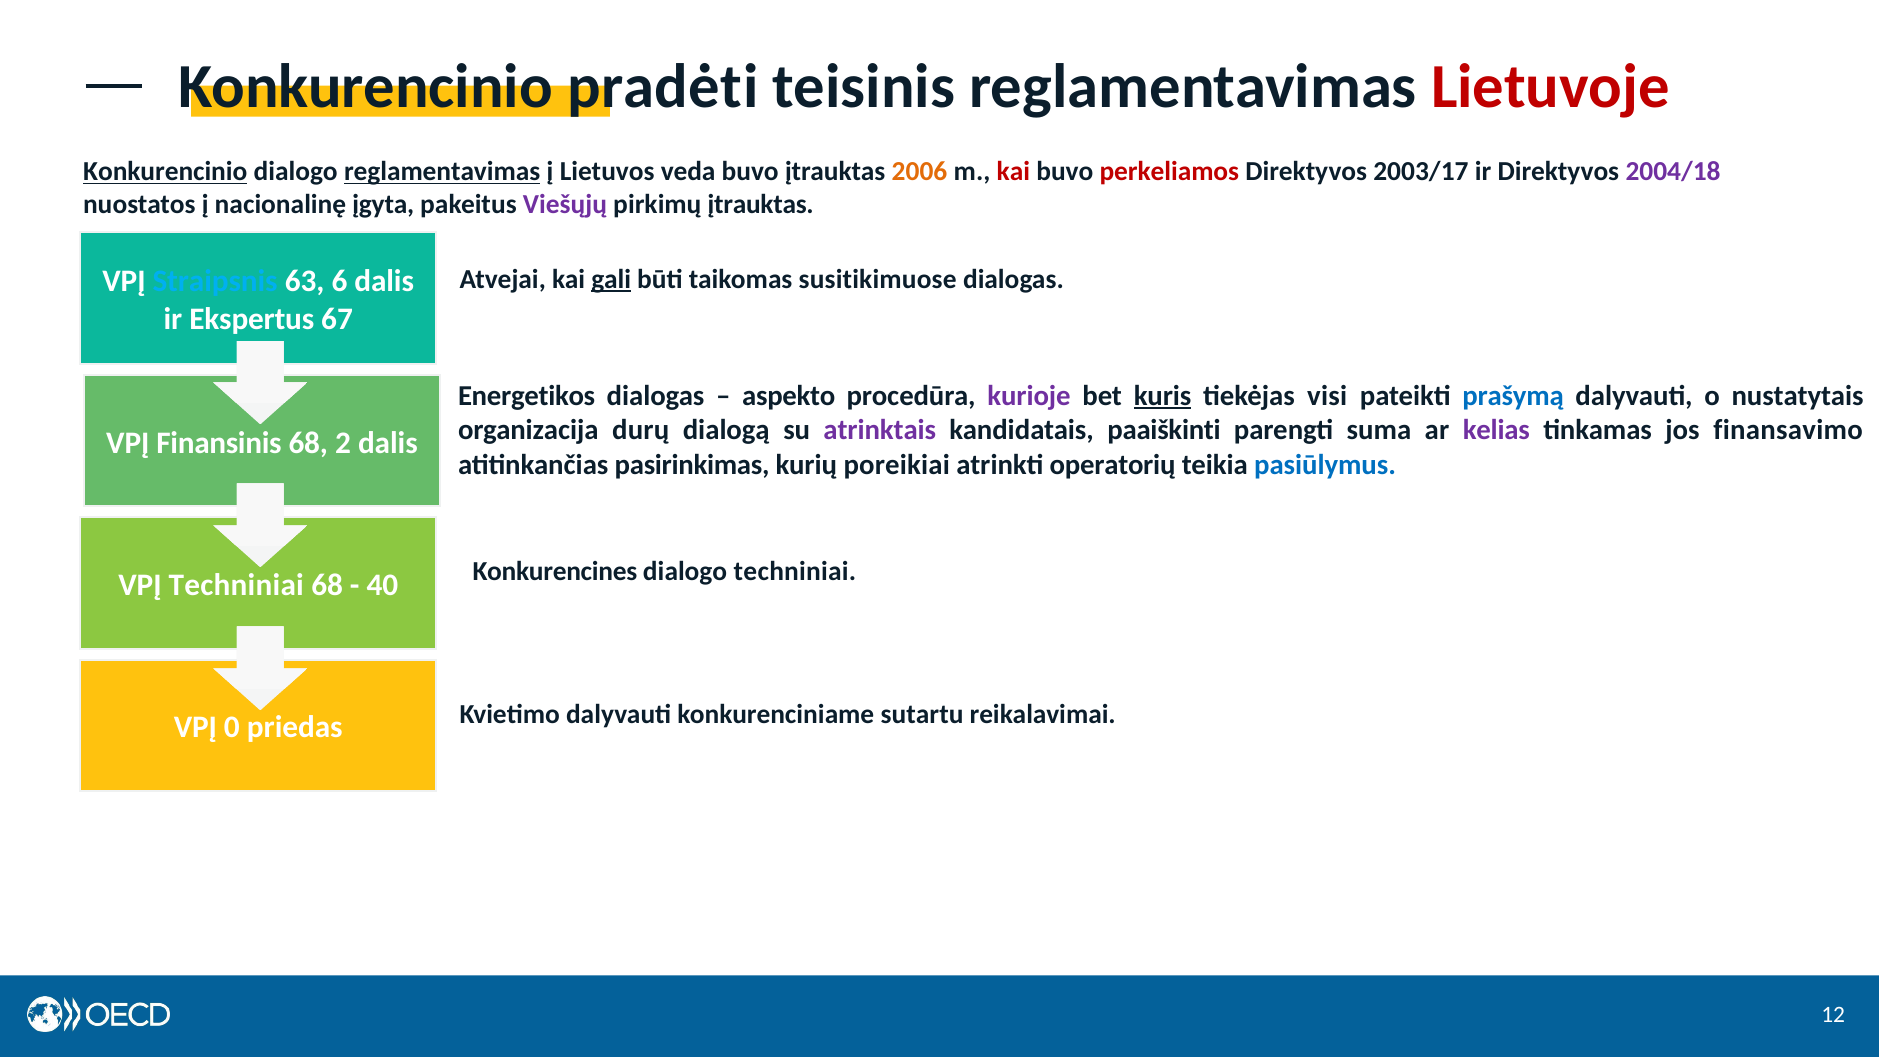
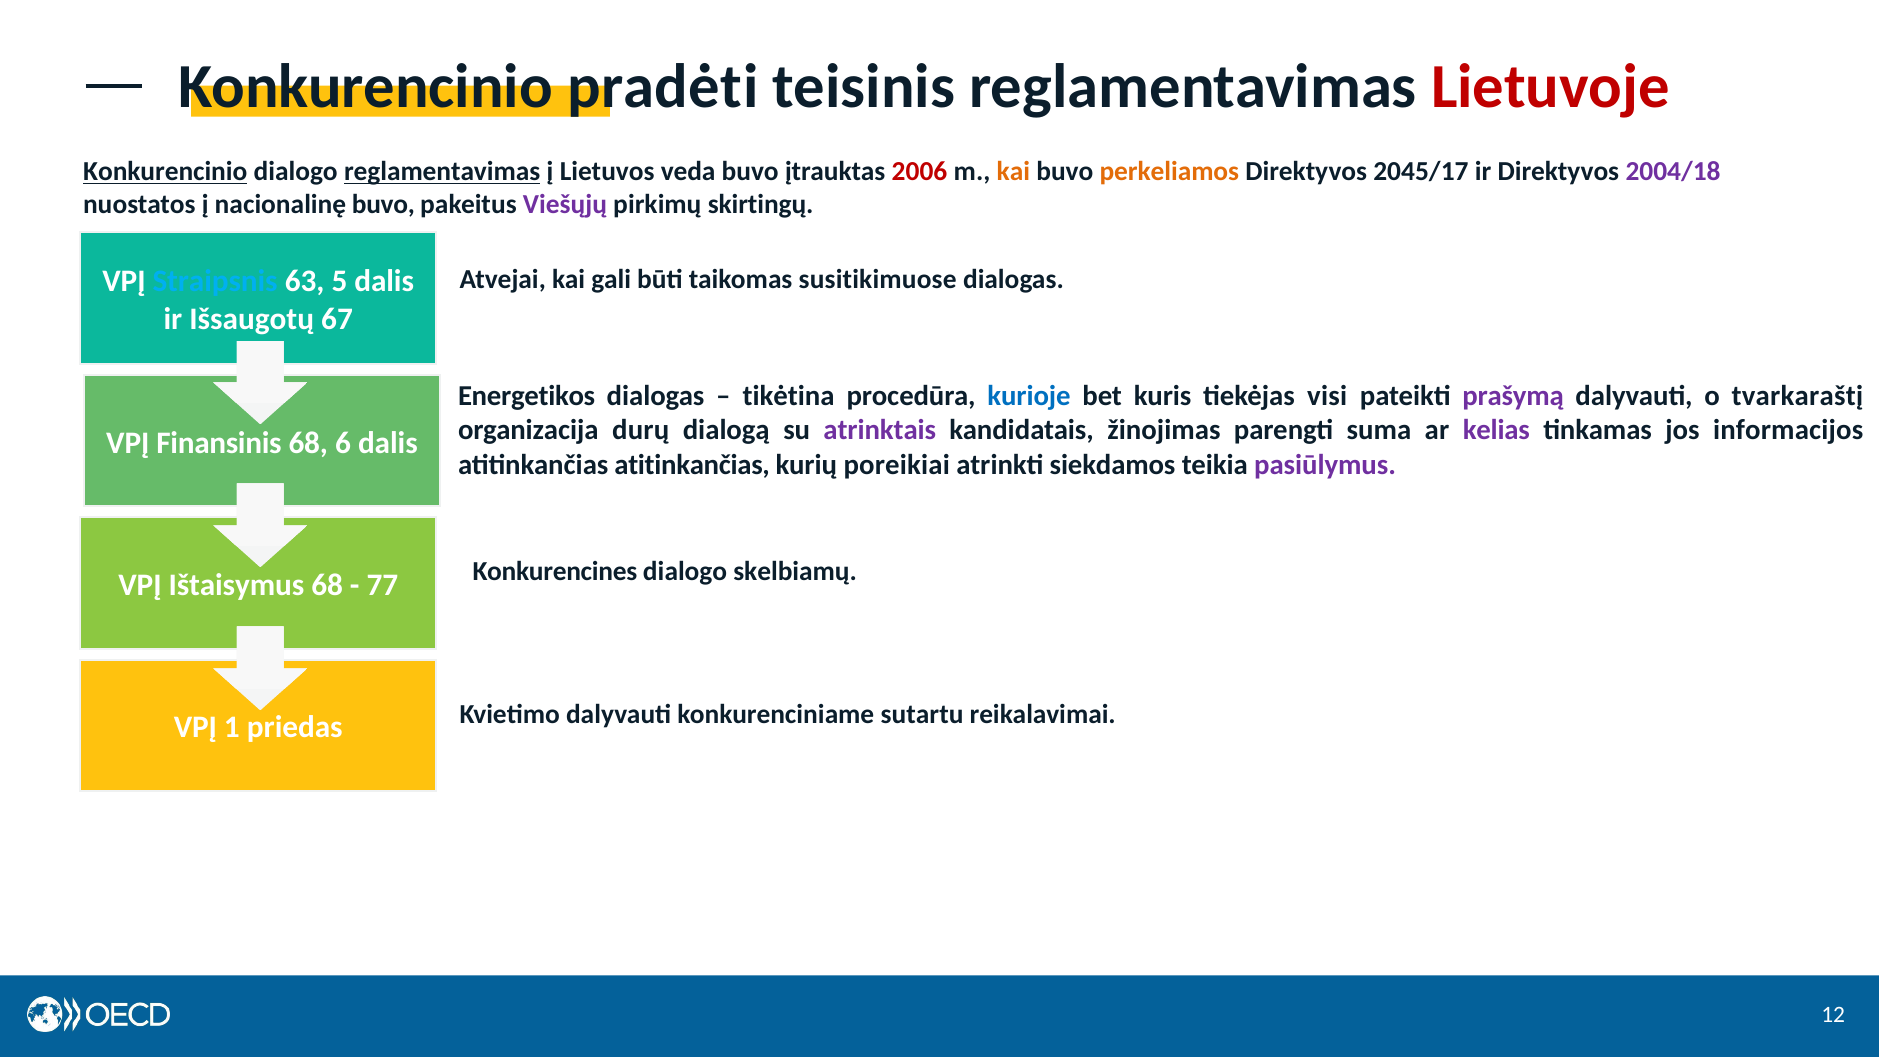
2006 colour: orange -> red
kai at (1013, 172) colour: red -> orange
perkeliamos colour: red -> orange
2003/17: 2003/17 -> 2045/17
nacionalinę įgyta: įgyta -> buvo
pirkimų įtrauktas: įtrauktas -> skirtingų
gali underline: present -> none
6: 6 -> 5
Ekspertus: Ekspertus -> Išsaugotų
aspekto: aspekto -> tikėtina
kurioje colour: purple -> blue
kuris underline: present -> none
prašymą colour: blue -> purple
nustatytais: nustatytais -> tvarkaraštį
paaiškinti: paaiškinti -> žinojimas
finansavimo: finansavimo -> informacijos
2: 2 -> 6
atitinkančias pasirinkimas: pasirinkimas -> atitinkančias
operatorių: operatorių -> siekdamos
pasiūlymus colour: blue -> purple
dialogo techniniai: techniniai -> skelbiamų
VPĮ Techniniai: Techniniai -> Ištaisymus
40: 40 -> 77
0: 0 -> 1
